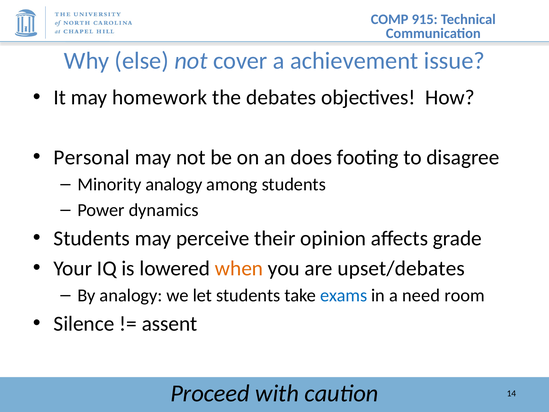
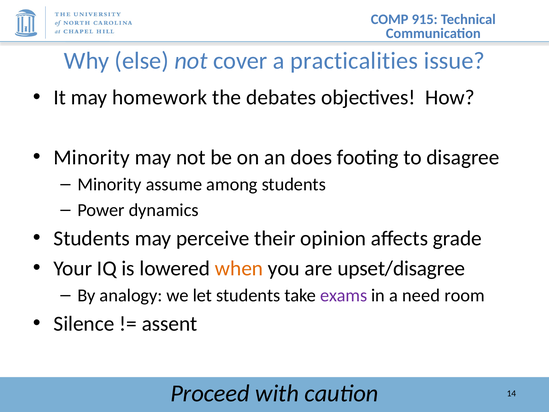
achievement: achievement -> practicalities
Personal at (92, 157): Personal -> Minority
Minority analogy: analogy -> assume
upset/debates: upset/debates -> upset/disagree
exams colour: blue -> purple
